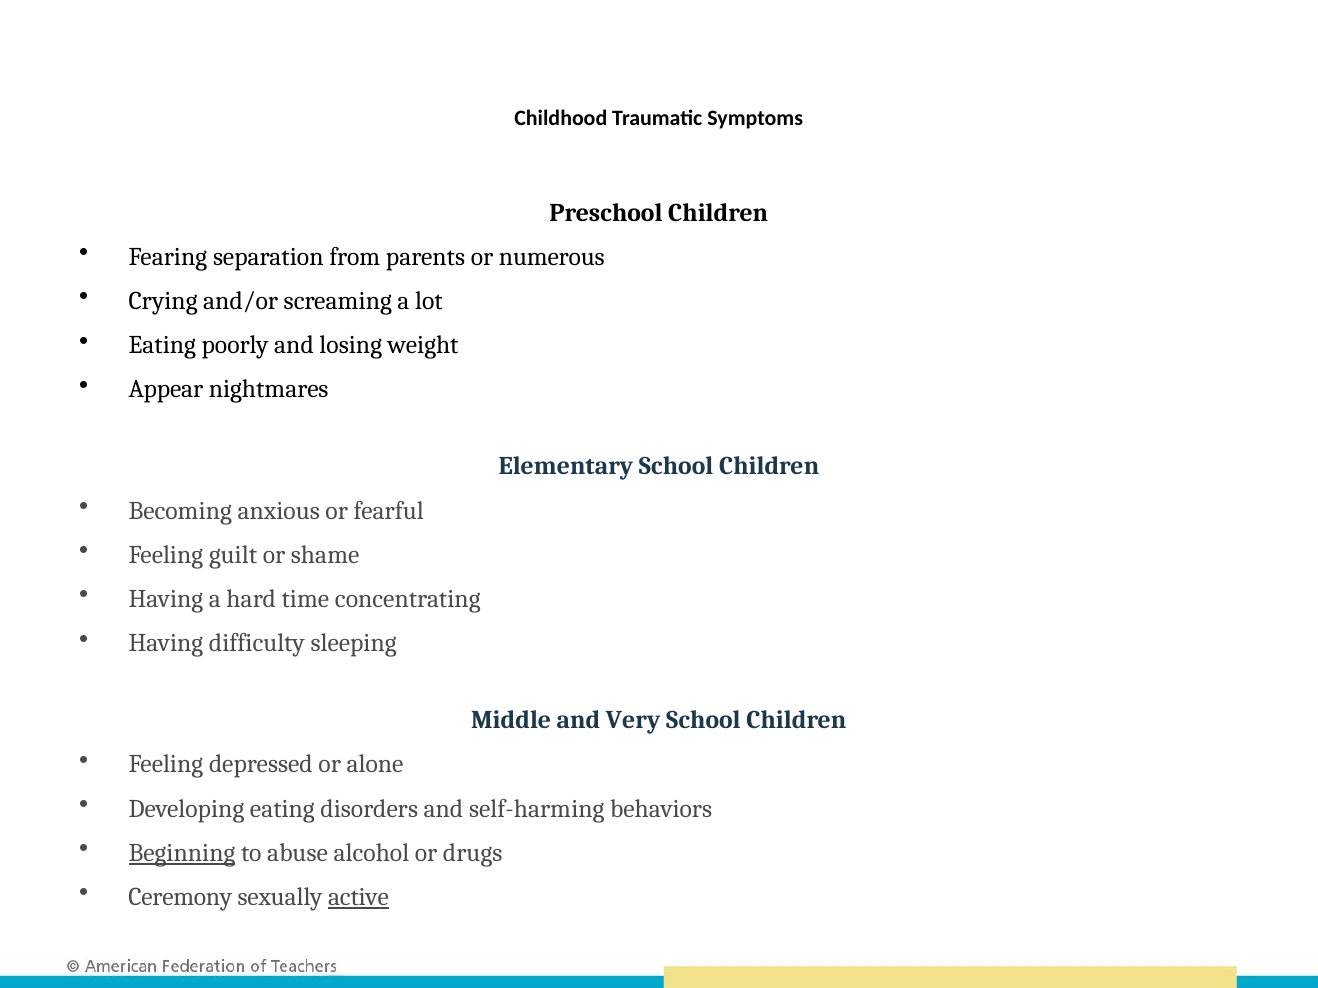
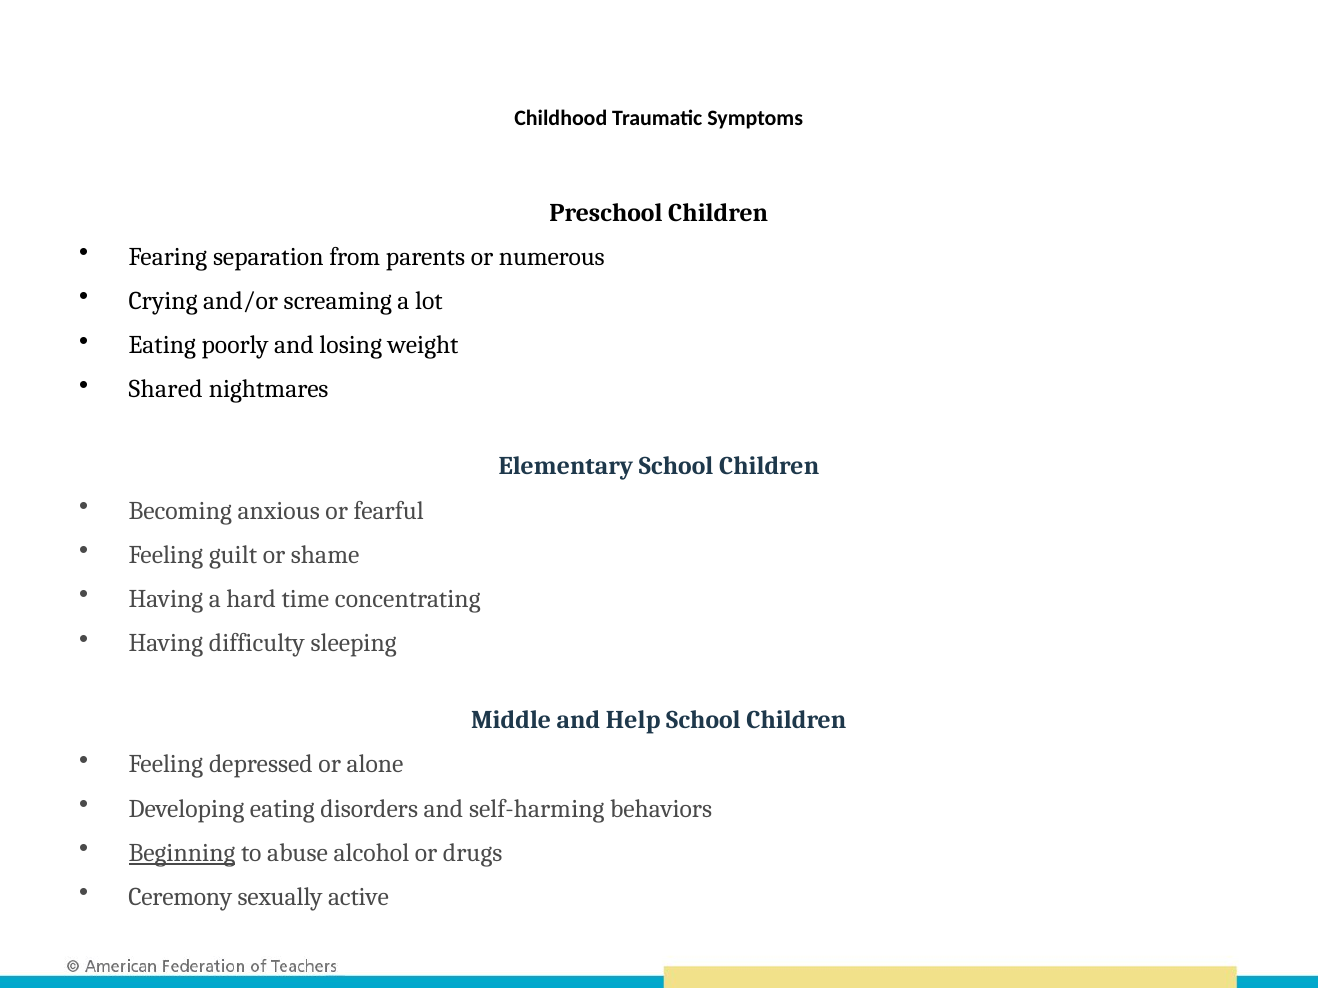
Appear: Appear -> Shared
Very: Very -> Help
active underline: present -> none
